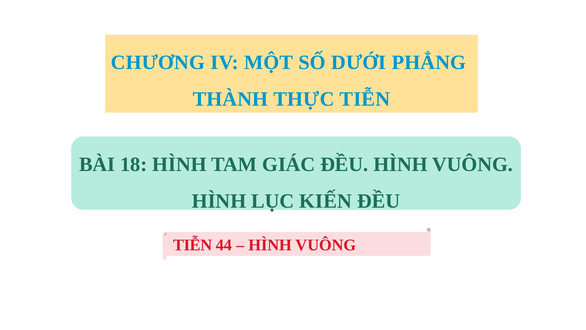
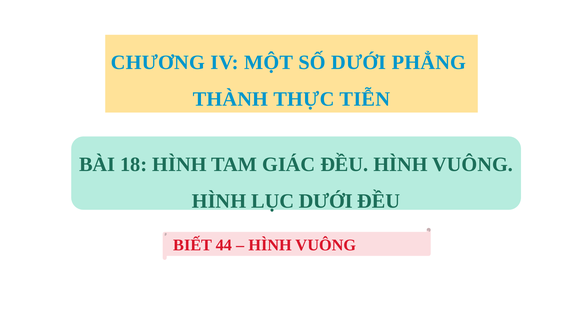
LỤC KIẾN: KIẾN -> DƯỚI
TIỄN at (193, 245): TIỄN -> BIẾT
